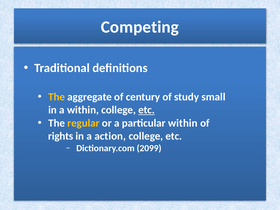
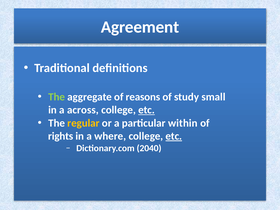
Competing: Competing -> Agreement
The at (57, 97) colour: yellow -> light green
century: century -> reasons
a within: within -> across
action: action -> where
etc at (174, 136) underline: none -> present
2099: 2099 -> 2040
